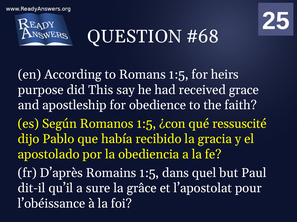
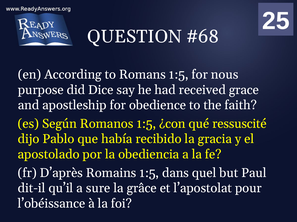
heirs: heirs -> nous
This: This -> Dice
